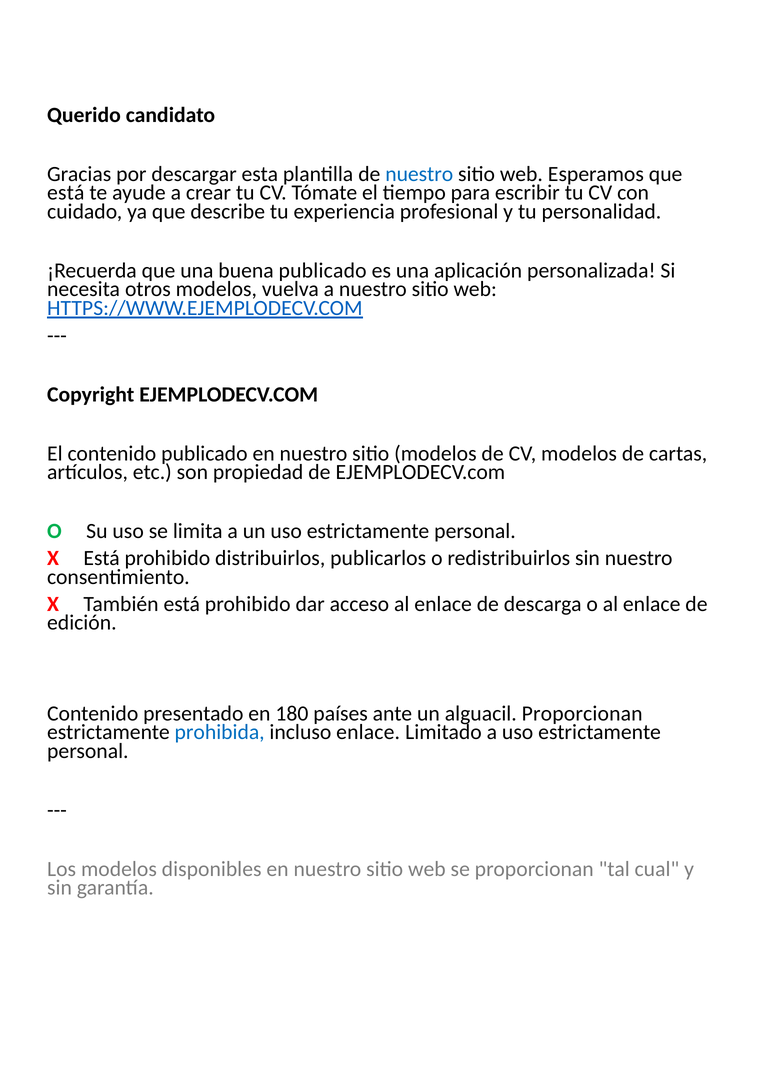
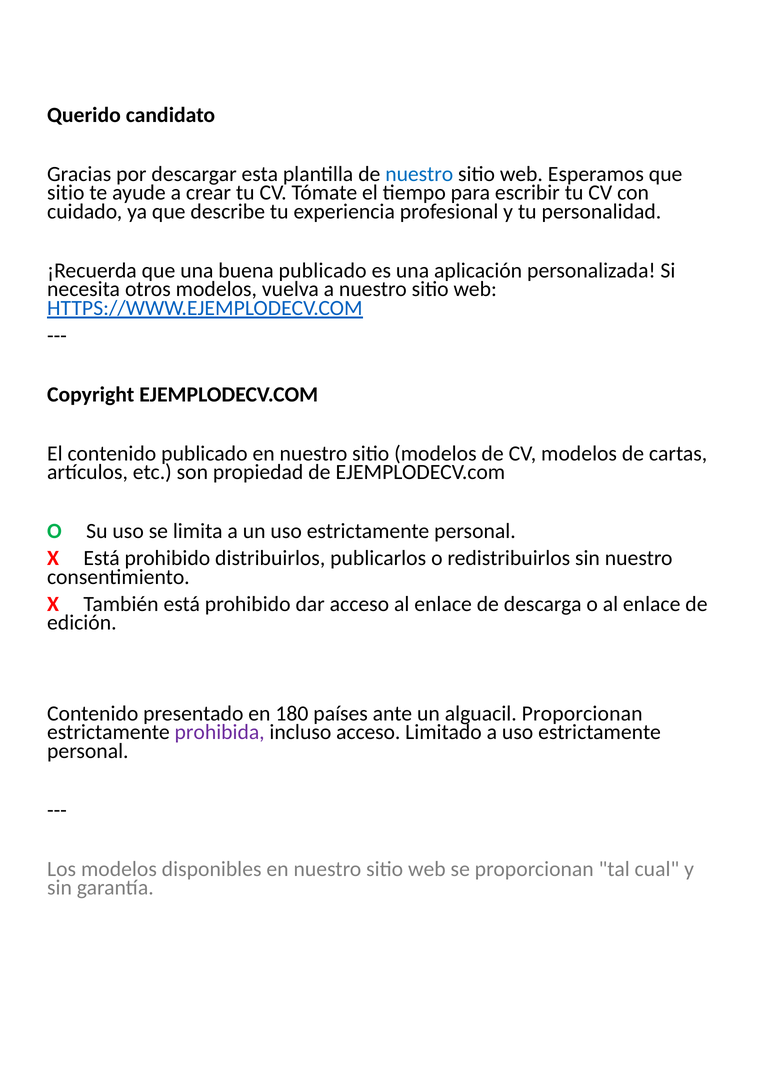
está at (66, 193): está -> sitio
prohibida colour: blue -> purple
incluso enlace: enlace -> acceso
